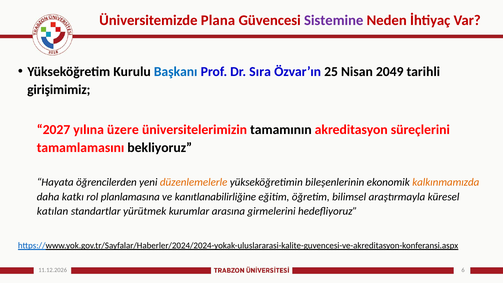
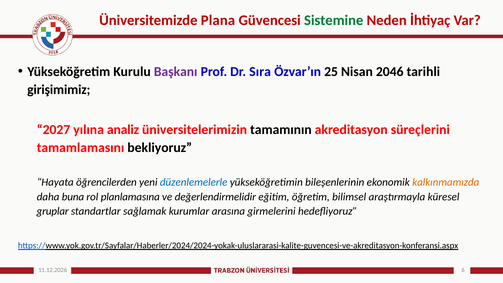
Sistemine colour: purple -> green
Başkanı colour: blue -> purple
2049: 2049 -> 2046
üzere: üzere -> analiz
düzenlemelerle colour: orange -> blue
katkı: katkı -> buna
kanıtlanabilirliğine: kanıtlanabilirliğine -> değerlendirmelidir
katılan: katılan -> gruplar
yürütmek: yürütmek -> sağlamak
